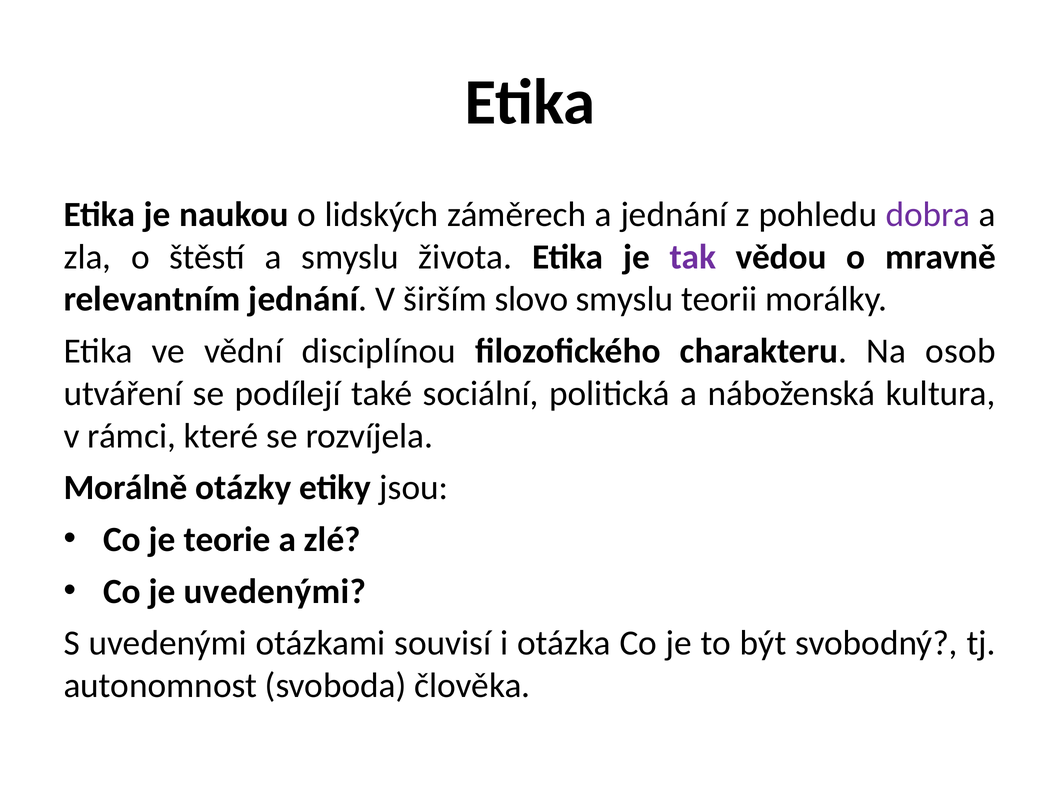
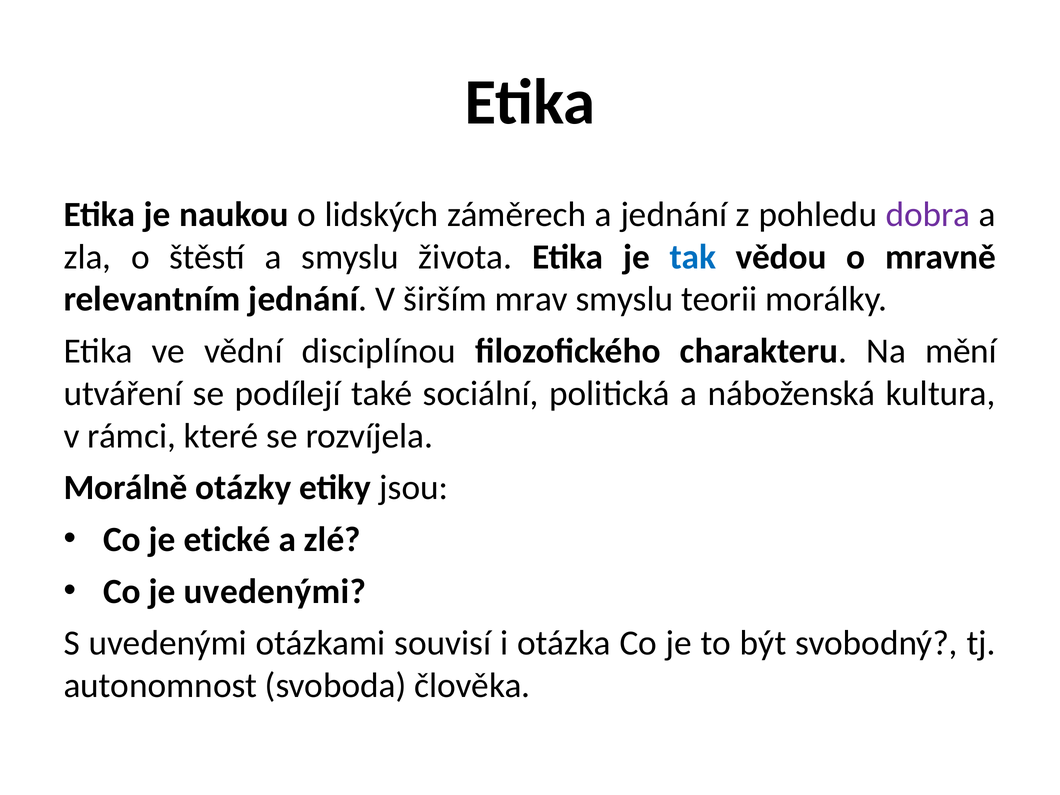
tak colour: purple -> blue
slovo: slovo -> mrav
osob: osob -> mění
teorie: teorie -> etické
